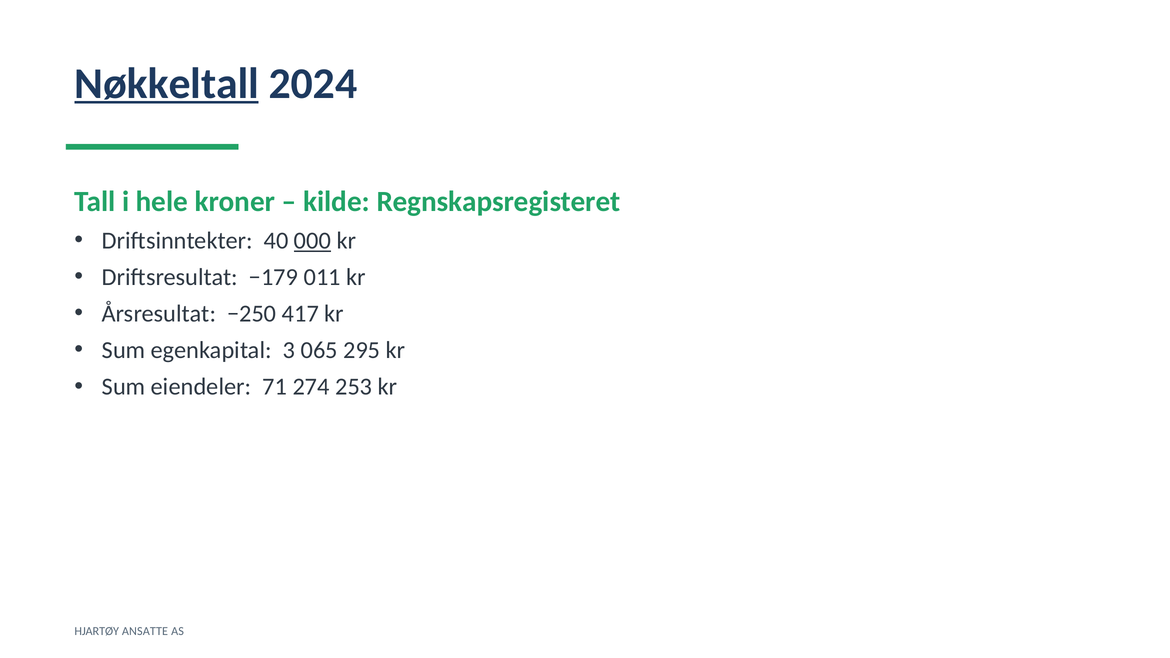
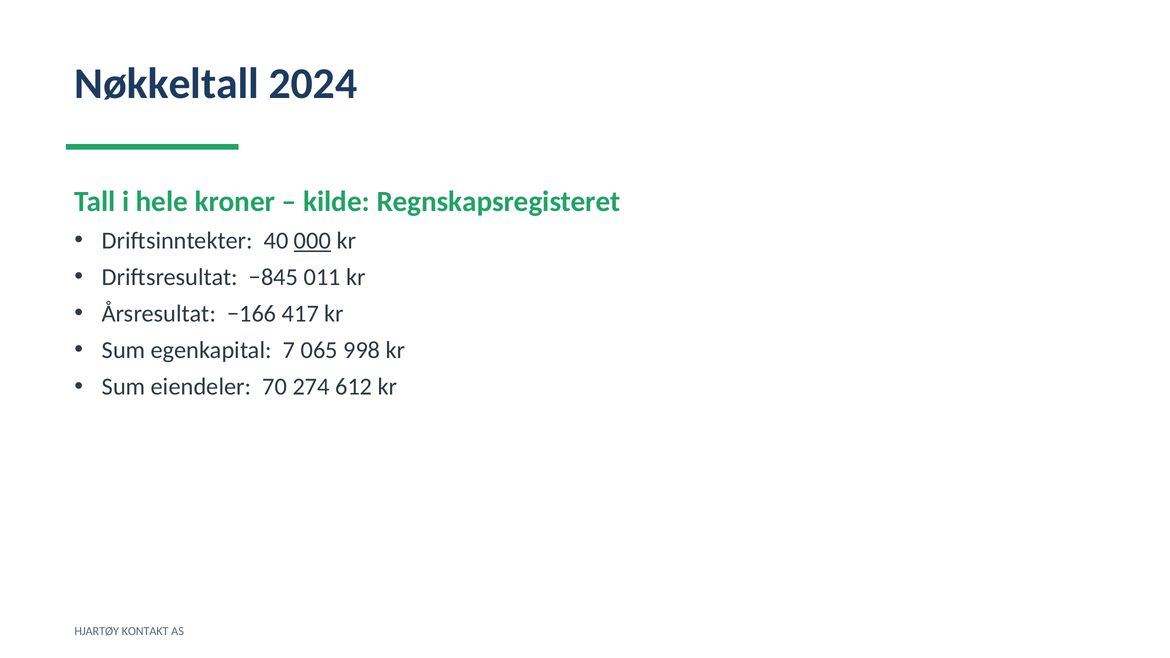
Nøkkeltall underline: present -> none
−179: −179 -> −845
−250: −250 -> −166
3: 3 -> 7
295: 295 -> 998
71: 71 -> 70
253: 253 -> 612
ANSATTE: ANSATTE -> KONTAKT
